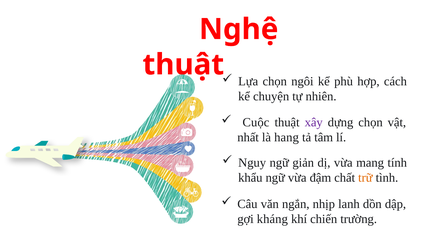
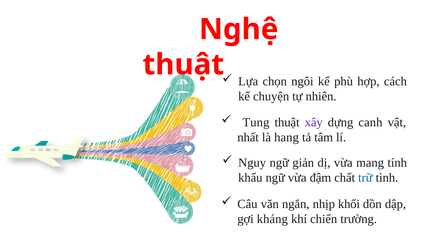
Cuộc: Cuộc -> Tung
dựng chọn: chọn -> canh
trữ colour: orange -> blue
lanh: lanh -> khối
